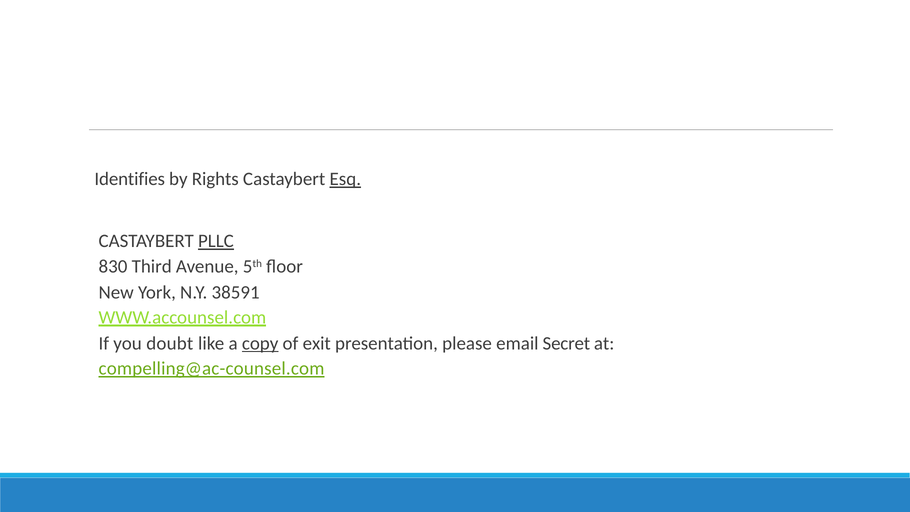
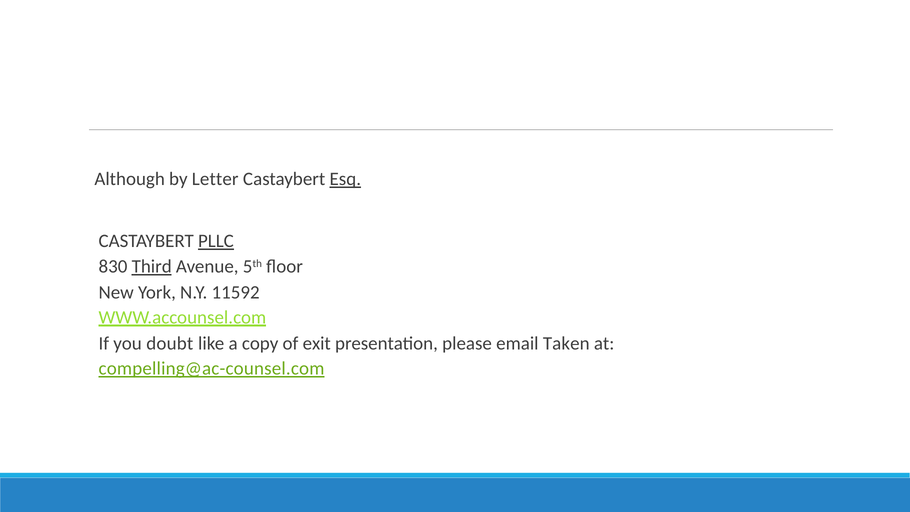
Identifies: Identifies -> Although
Rights: Rights -> Letter
Third underline: none -> present
38591: 38591 -> 11592
copy underline: present -> none
Secret: Secret -> Taken
